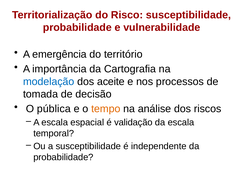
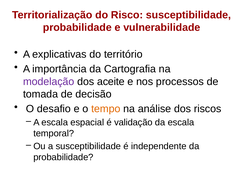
emergência: emergência -> explicativas
modelação colour: blue -> purple
pública: pública -> desafio
